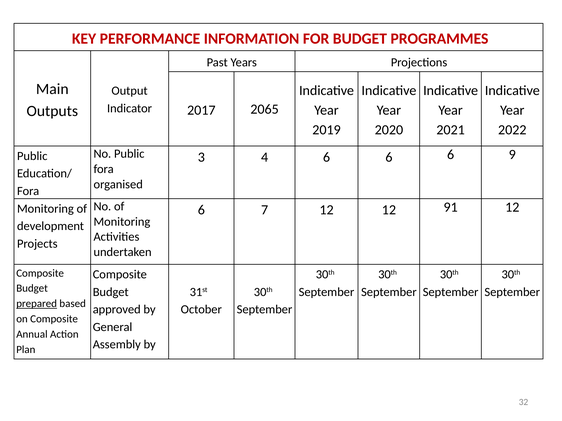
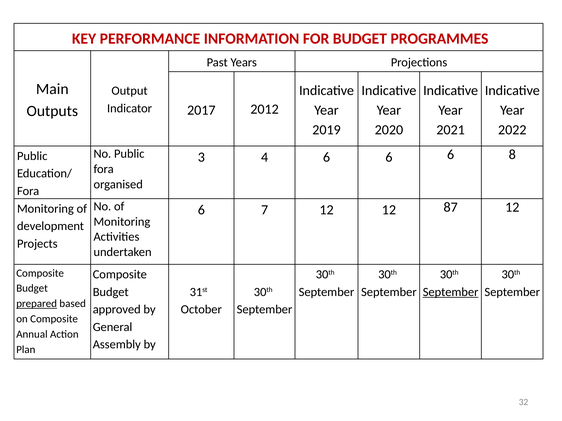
2065: 2065 -> 2012
9: 9 -> 8
91: 91 -> 87
September at (451, 292) underline: none -> present
